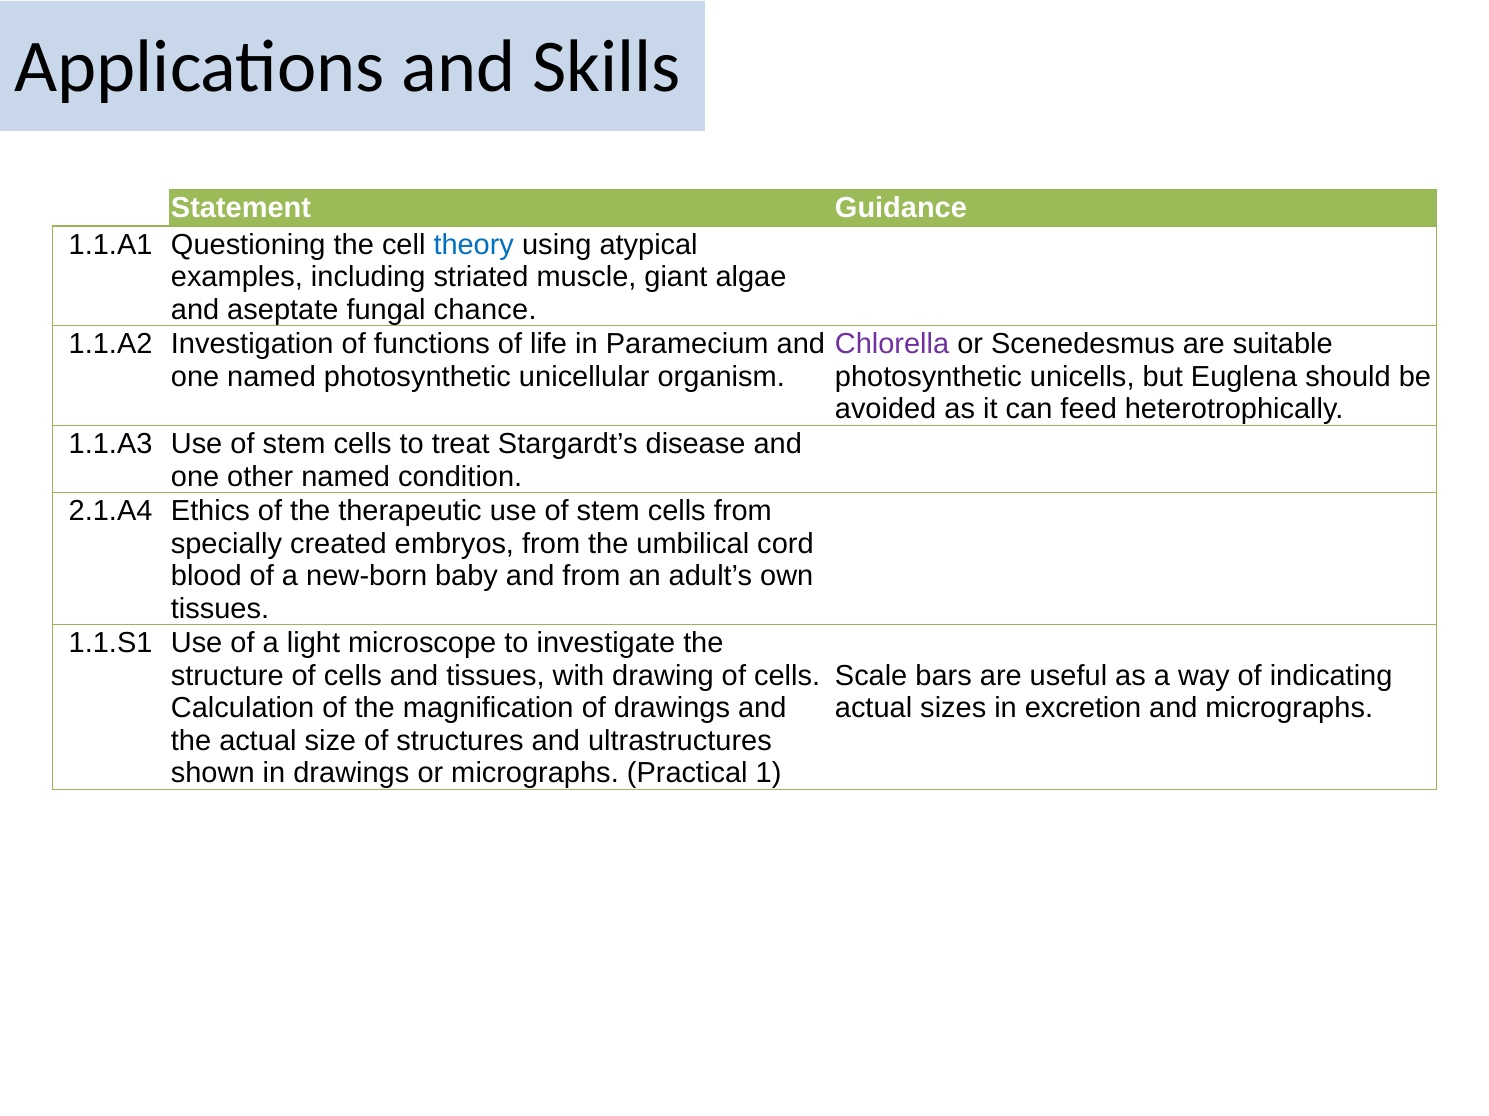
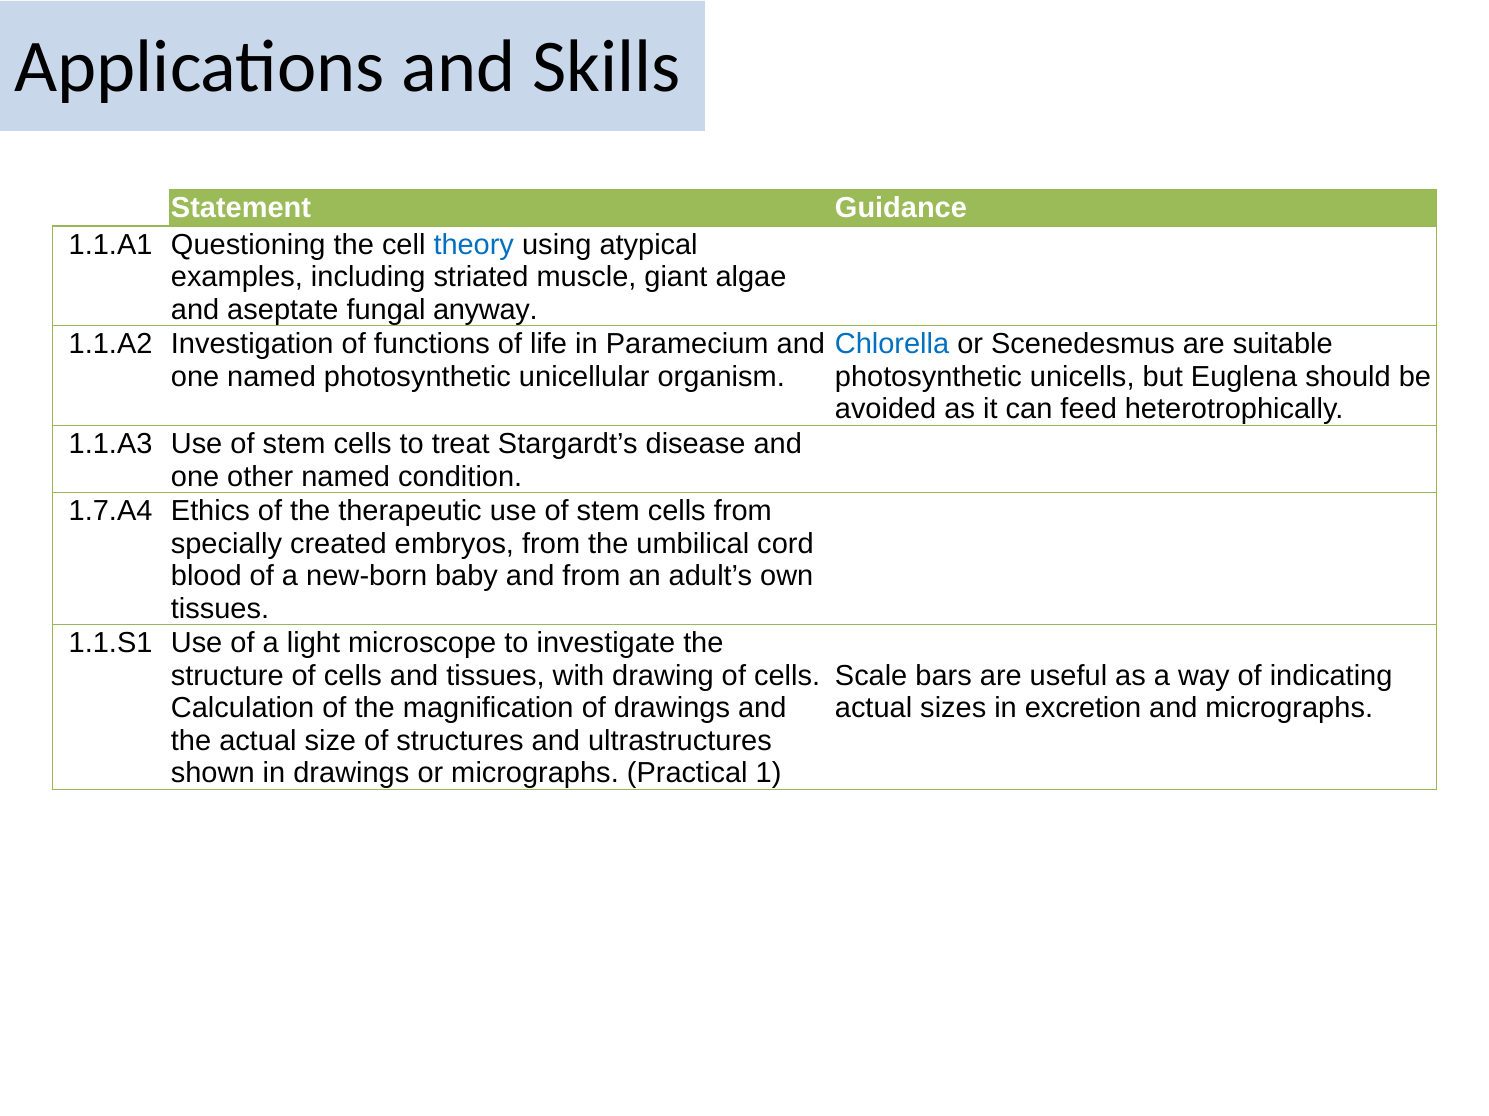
chance: chance -> anyway
Chlorella colour: purple -> blue
2.1.A4: 2.1.A4 -> 1.7.A4
